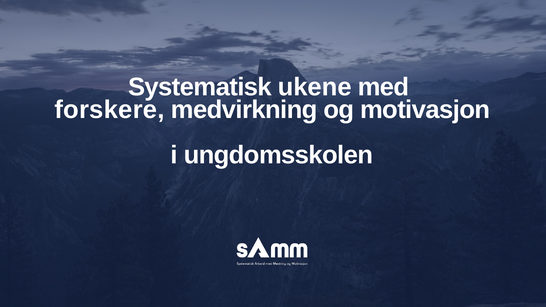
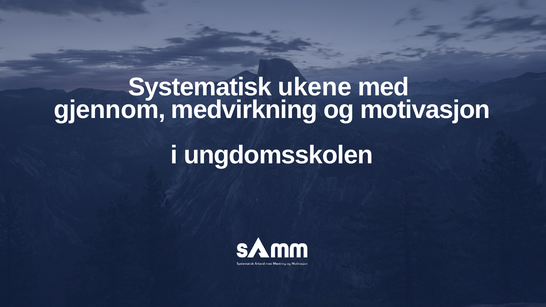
forskere: forskere -> gjennom
